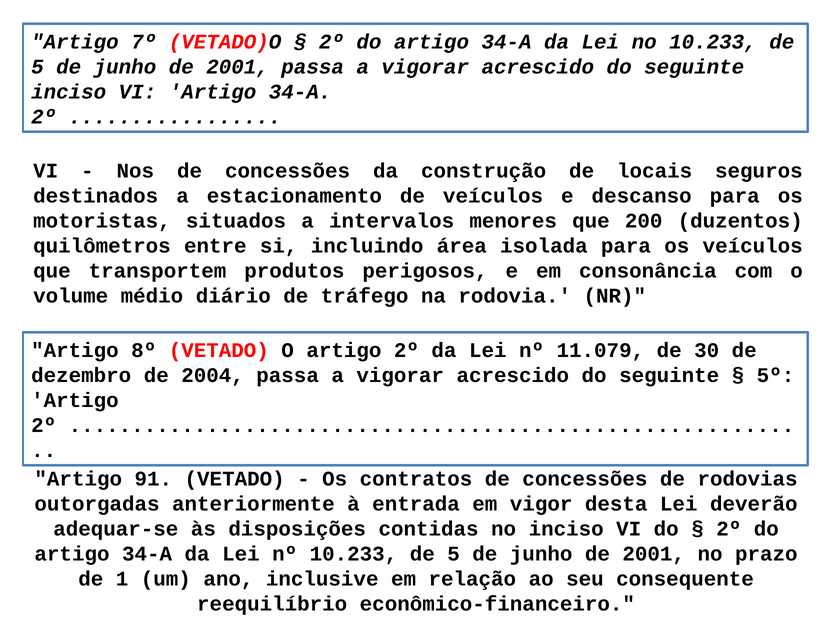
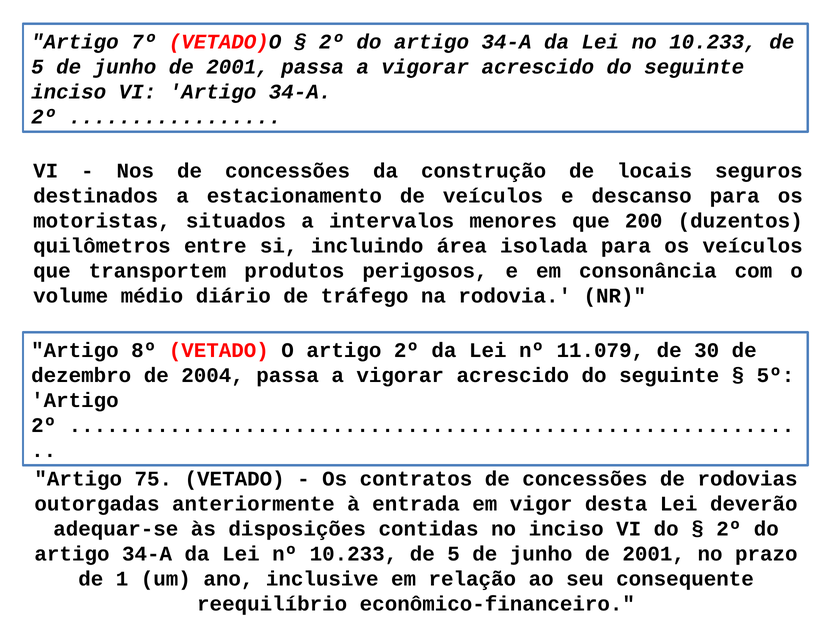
91: 91 -> 75
